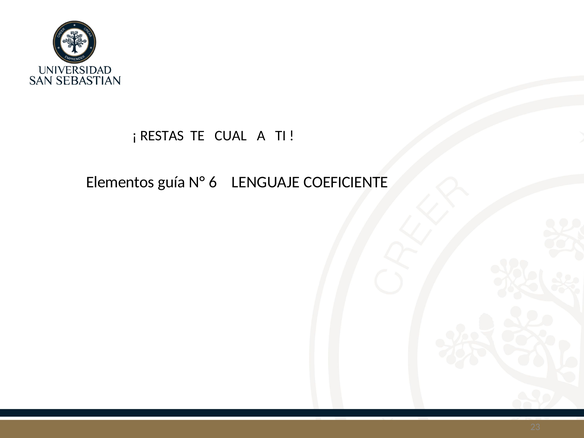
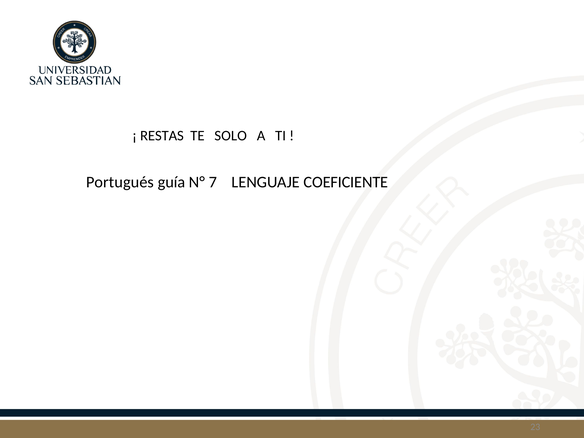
CUAL: CUAL -> SOLO
Elementos: Elementos -> Portugués
6: 6 -> 7
